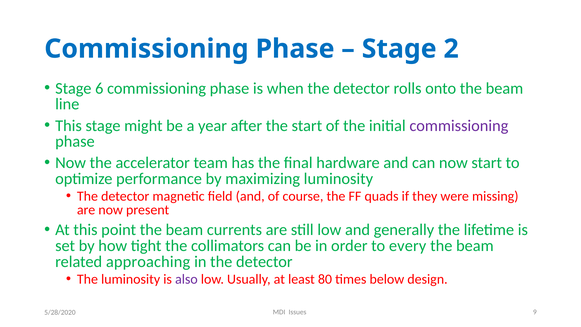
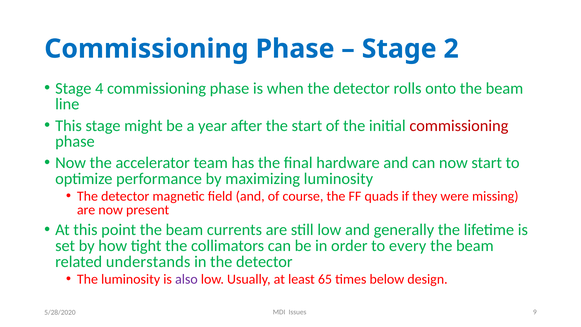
6: 6 -> 4
commissioning at (459, 126) colour: purple -> red
approaching: approaching -> understands
80: 80 -> 65
